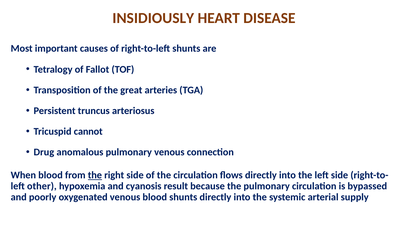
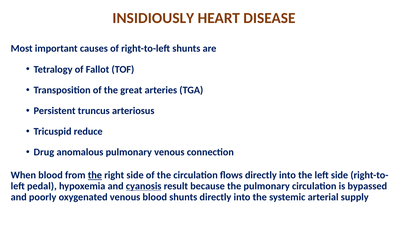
cannot: cannot -> reduce
other: other -> pedal
cyanosis underline: none -> present
